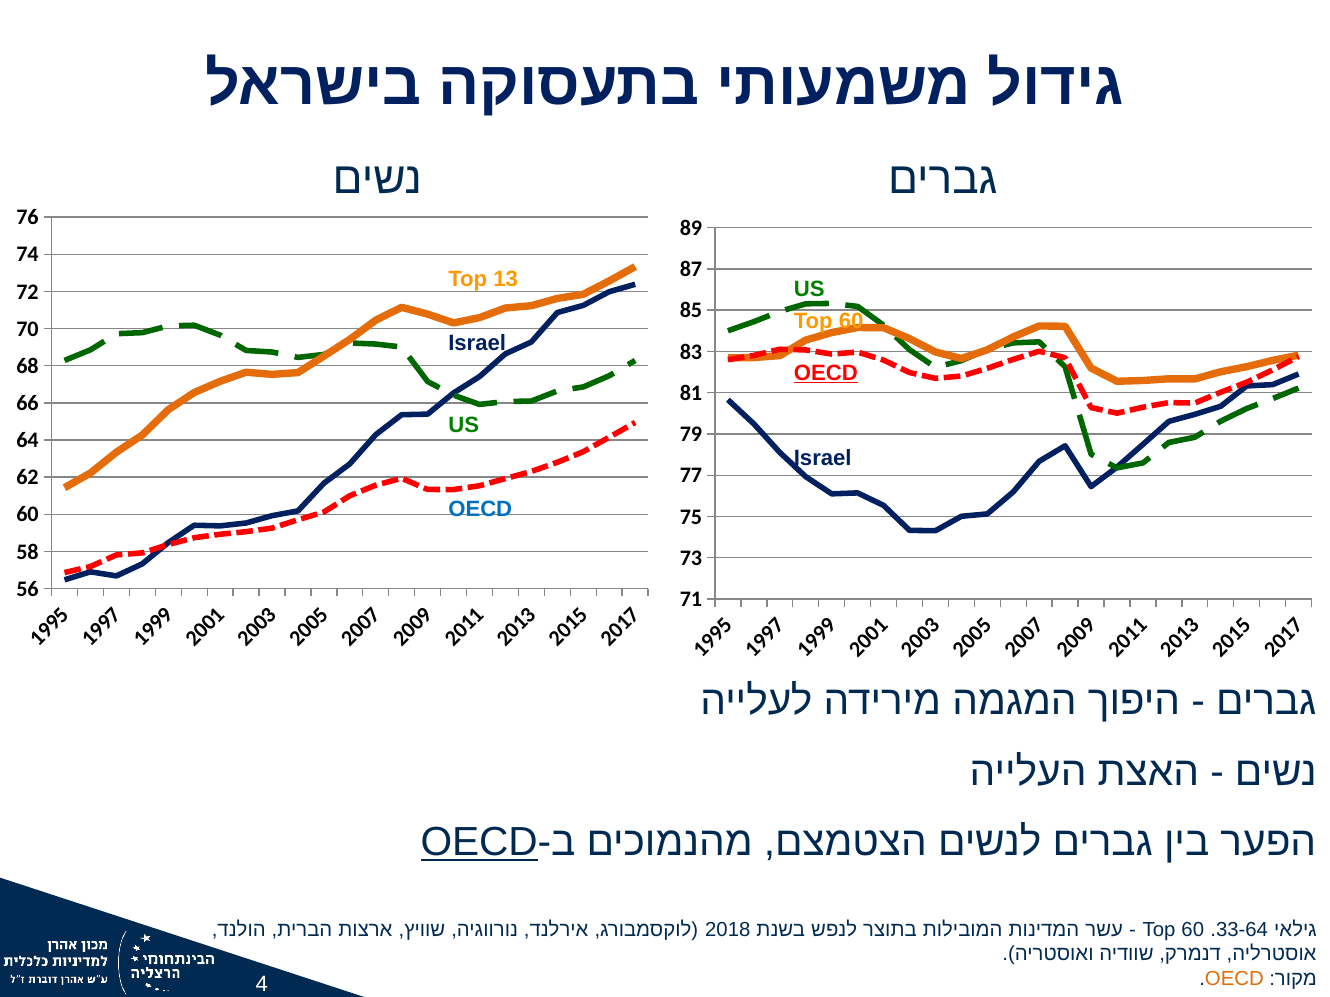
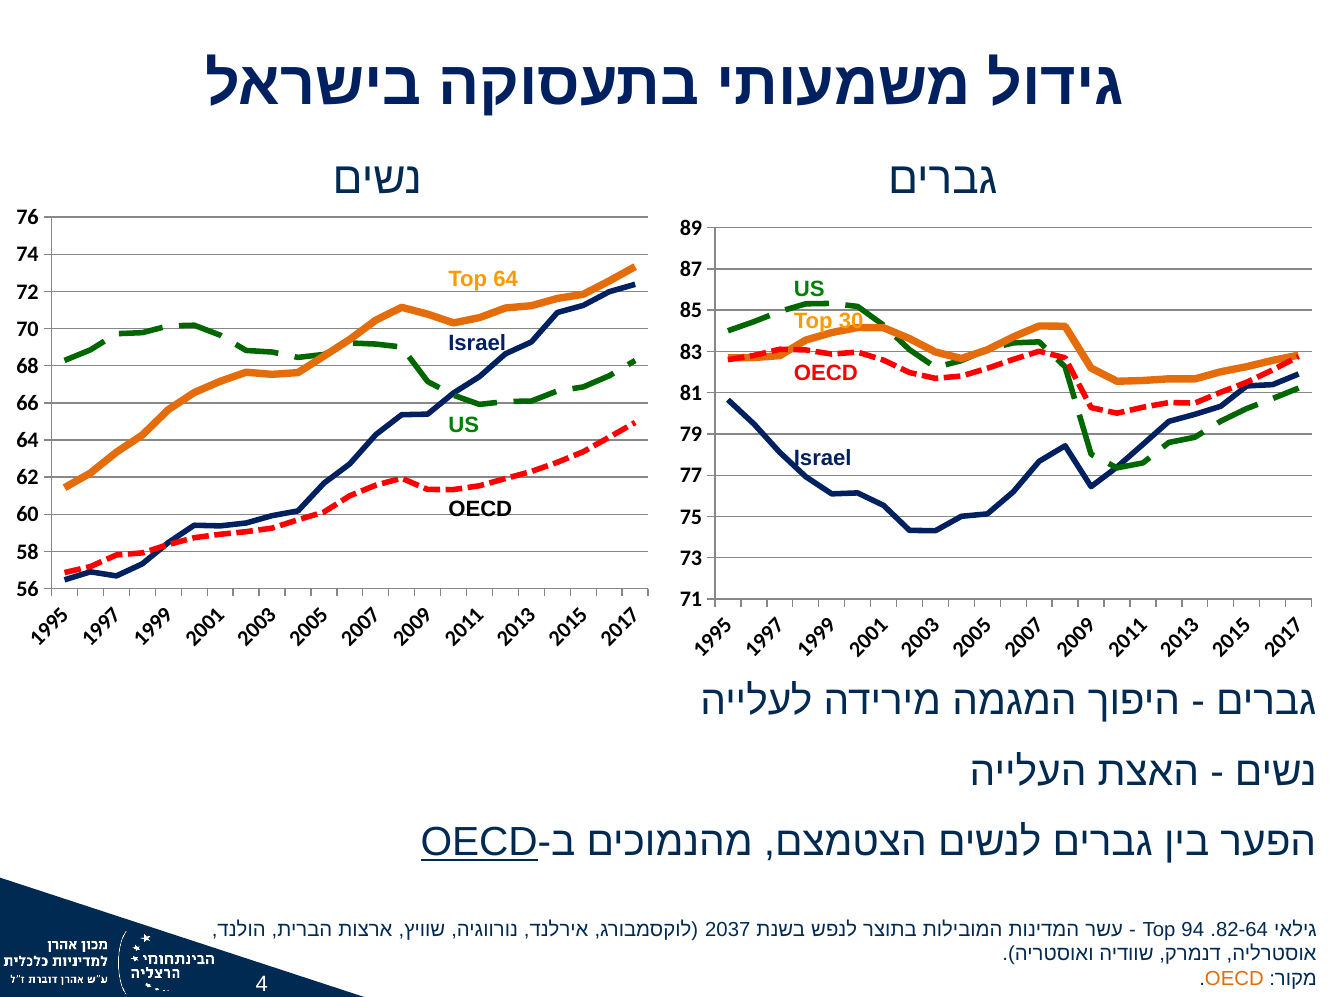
Top 13: 13 -> 64
60 at (851, 321): 60 -> 30
OECD at (826, 373) underline: present -> none
OECD at (480, 510) colour: blue -> black
2018: 2018 -> 2037
60 at (1193, 930): 60 -> 94
33-64: 33-64 -> 82-64
